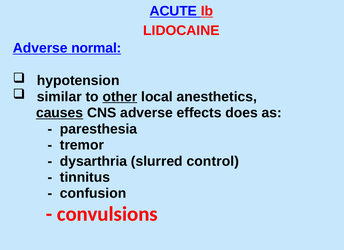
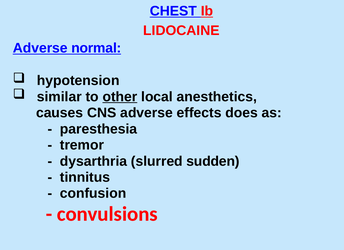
ACUTE: ACUTE -> CHEST
causes underline: present -> none
control: control -> sudden
